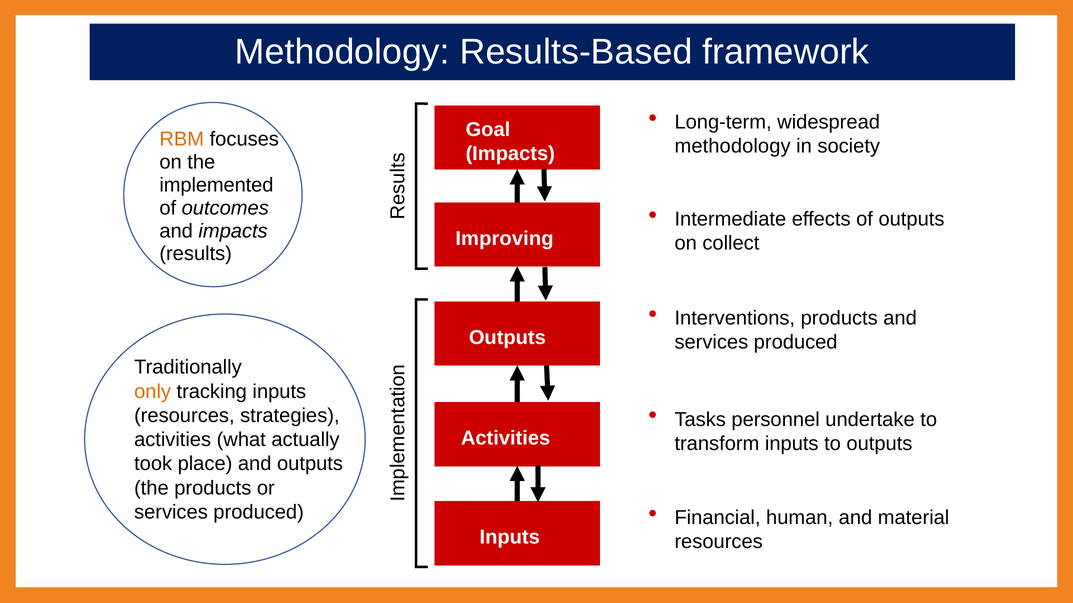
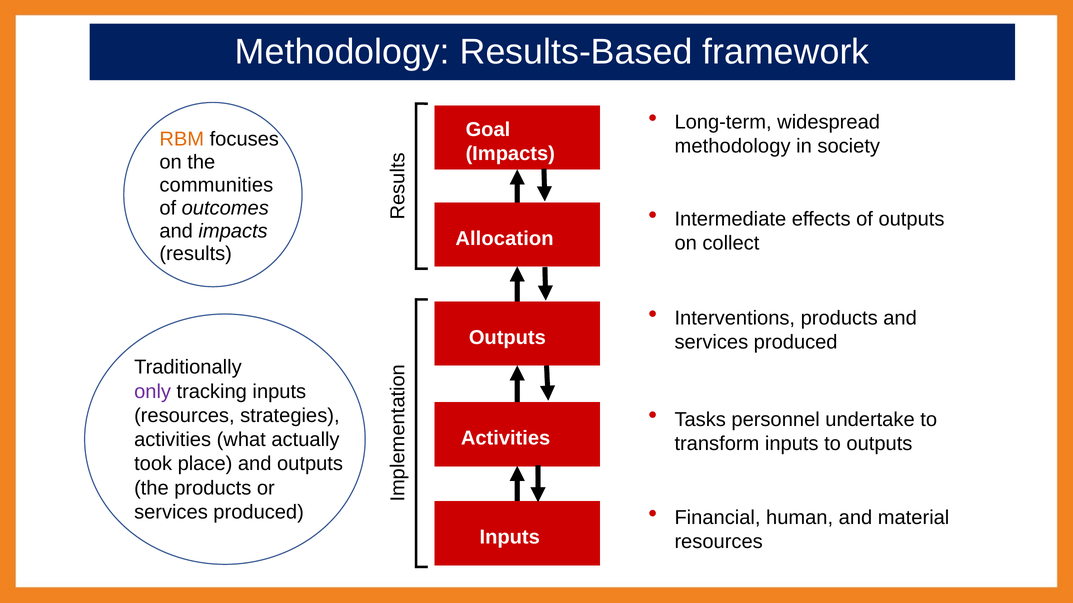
implemented: implemented -> communities
Improving: Improving -> Allocation
only colour: orange -> purple
